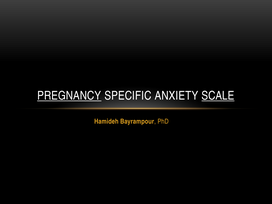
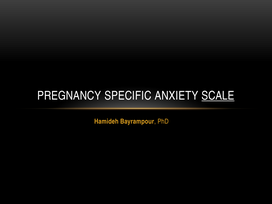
PREGNANCY underline: present -> none
